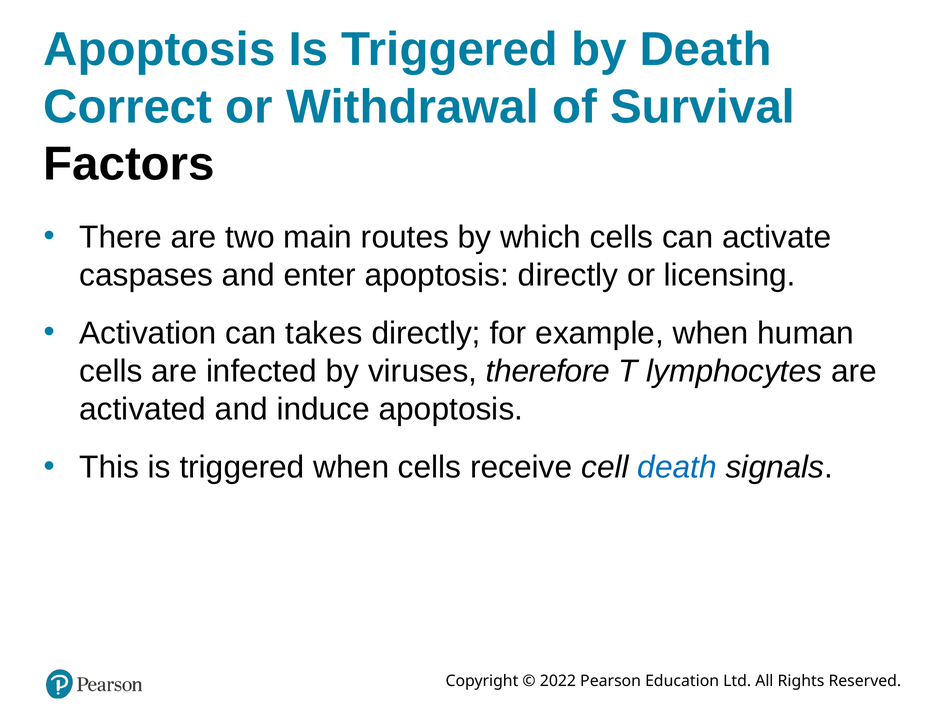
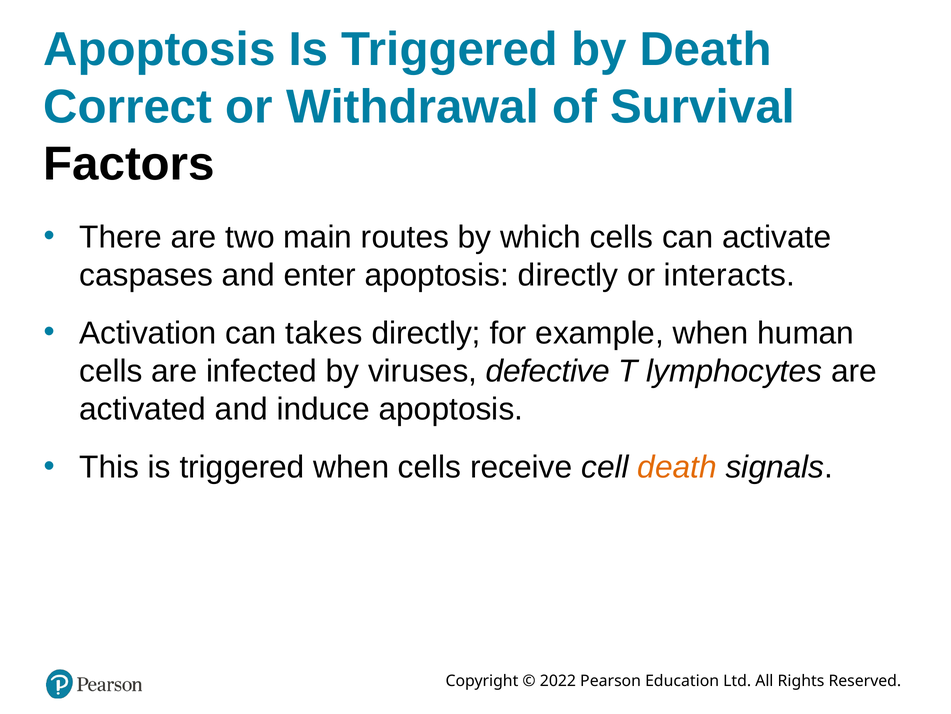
licensing: licensing -> interacts
therefore: therefore -> defective
death at (677, 467) colour: blue -> orange
